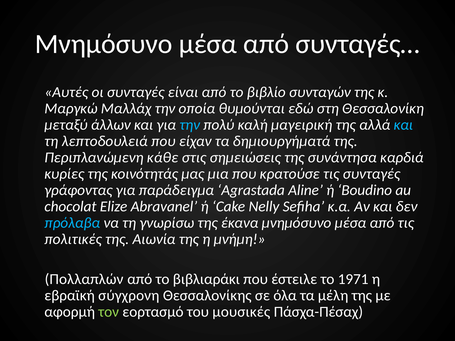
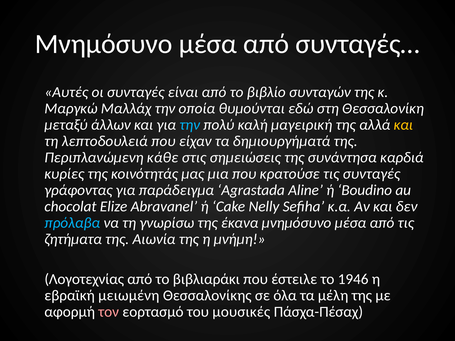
και at (403, 125) colour: light blue -> yellow
πολιτικές: πολιτικές -> ζητήματα
Πολλαπλών: Πολλαπλών -> Λογοτεχνίας
1971: 1971 -> 1946
σύγχρονη: σύγχρονη -> μειωμένη
τον colour: light green -> pink
